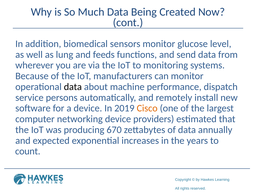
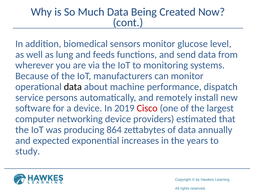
Cisco colour: orange -> red
670: 670 -> 864
count: count -> study
